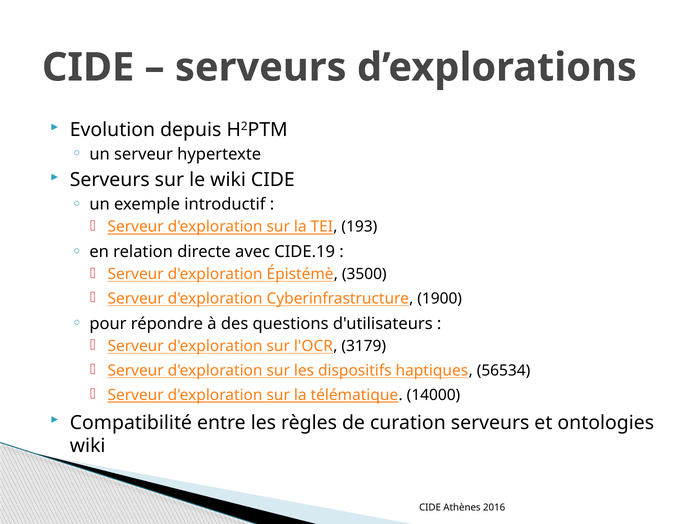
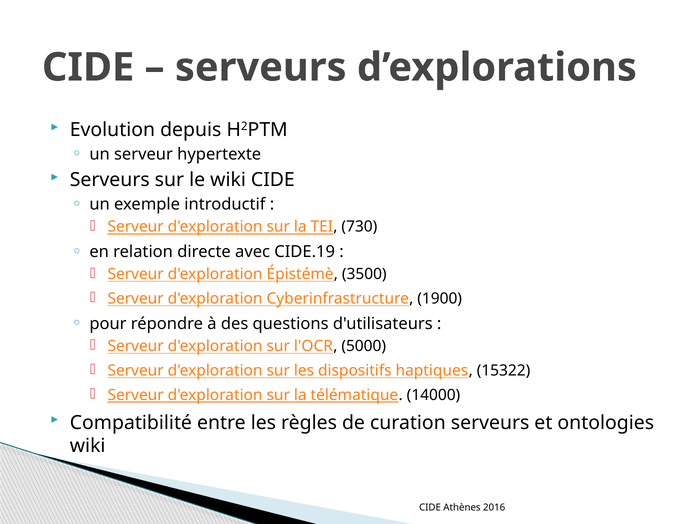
193: 193 -> 730
3179: 3179 -> 5000
56534: 56534 -> 15322
